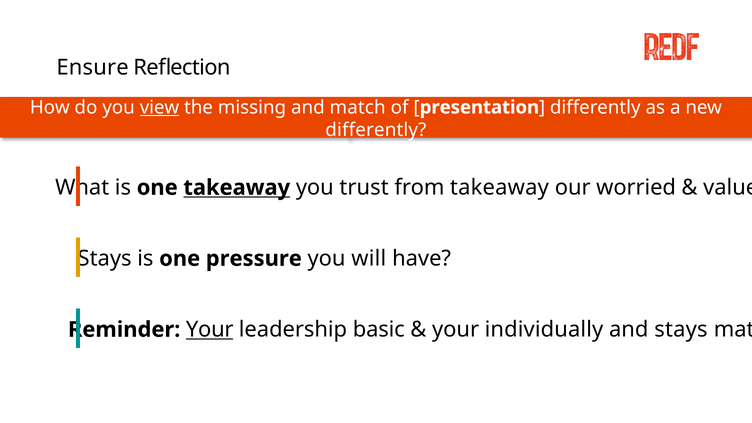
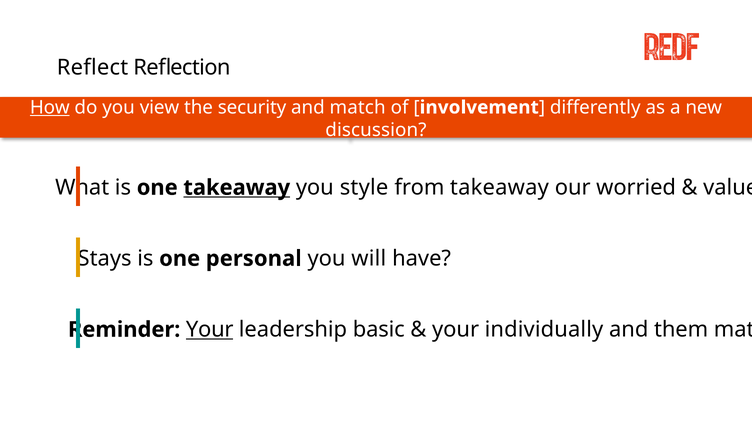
Ensure: Ensure -> Reflect
How underline: none -> present
view underline: present -> none
missing: missing -> security
presentation: presentation -> involvement
differently at (376, 130): differently -> discussion
trust: trust -> style
pressure: pressure -> personal
and stays: stays -> them
